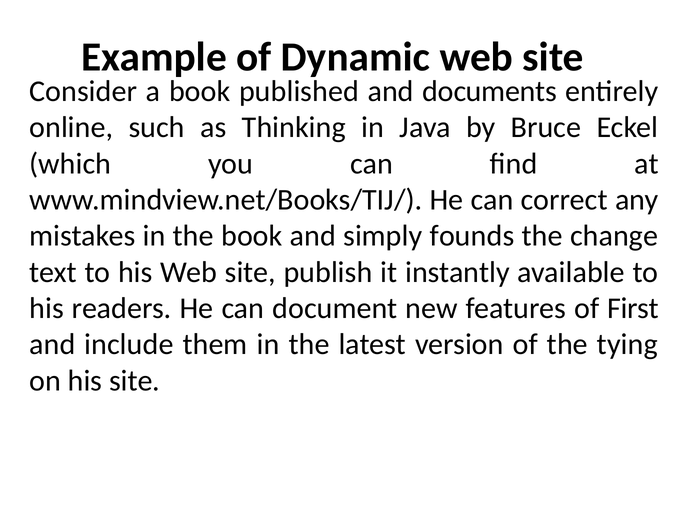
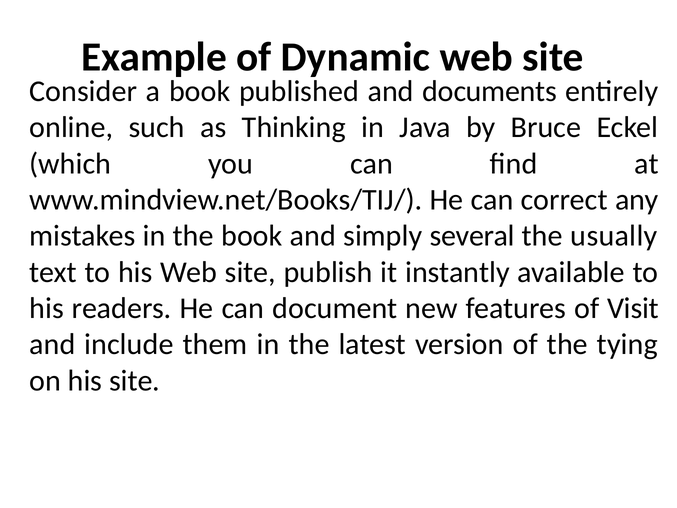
founds: founds -> several
change: change -> usually
First: First -> Visit
